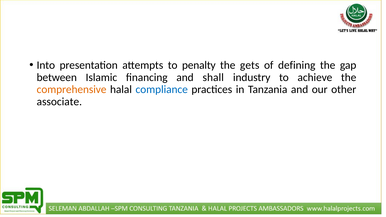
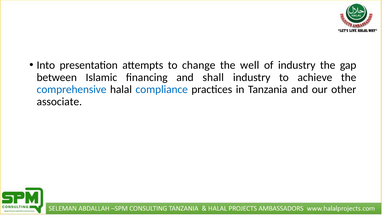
penalty: penalty -> change
gets: gets -> well
of defining: defining -> industry
comprehensive colour: orange -> blue
